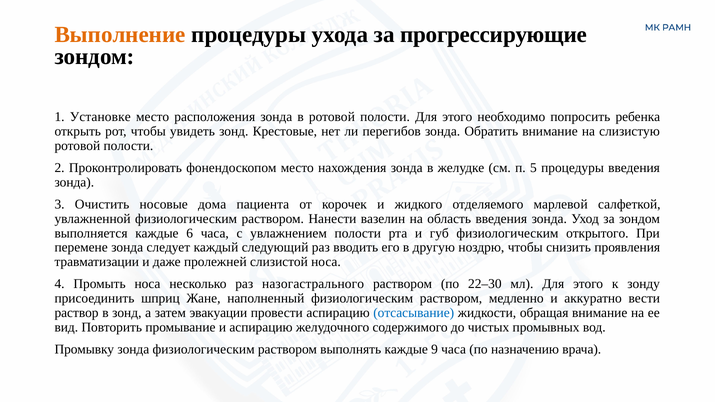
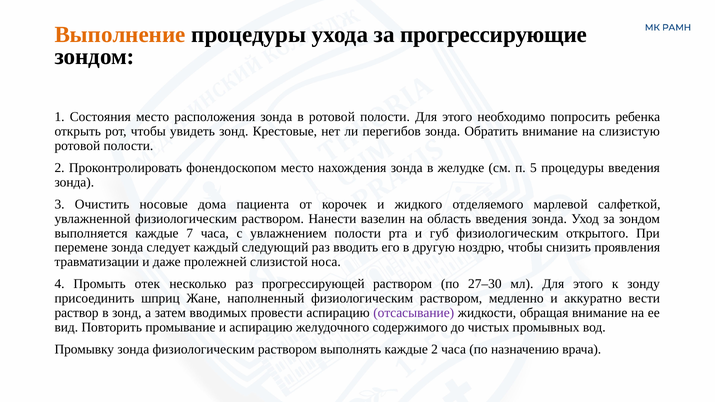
Установке: Установке -> Состояния
6: 6 -> 7
Промыть носа: носа -> отек
назогастрального: назогастрального -> прогрессирующей
22–30: 22–30 -> 27–30
эвакуации: эвакуации -> вводимых
отсасывание colour: blue -> purple
каждые 9: 9 -> 2
